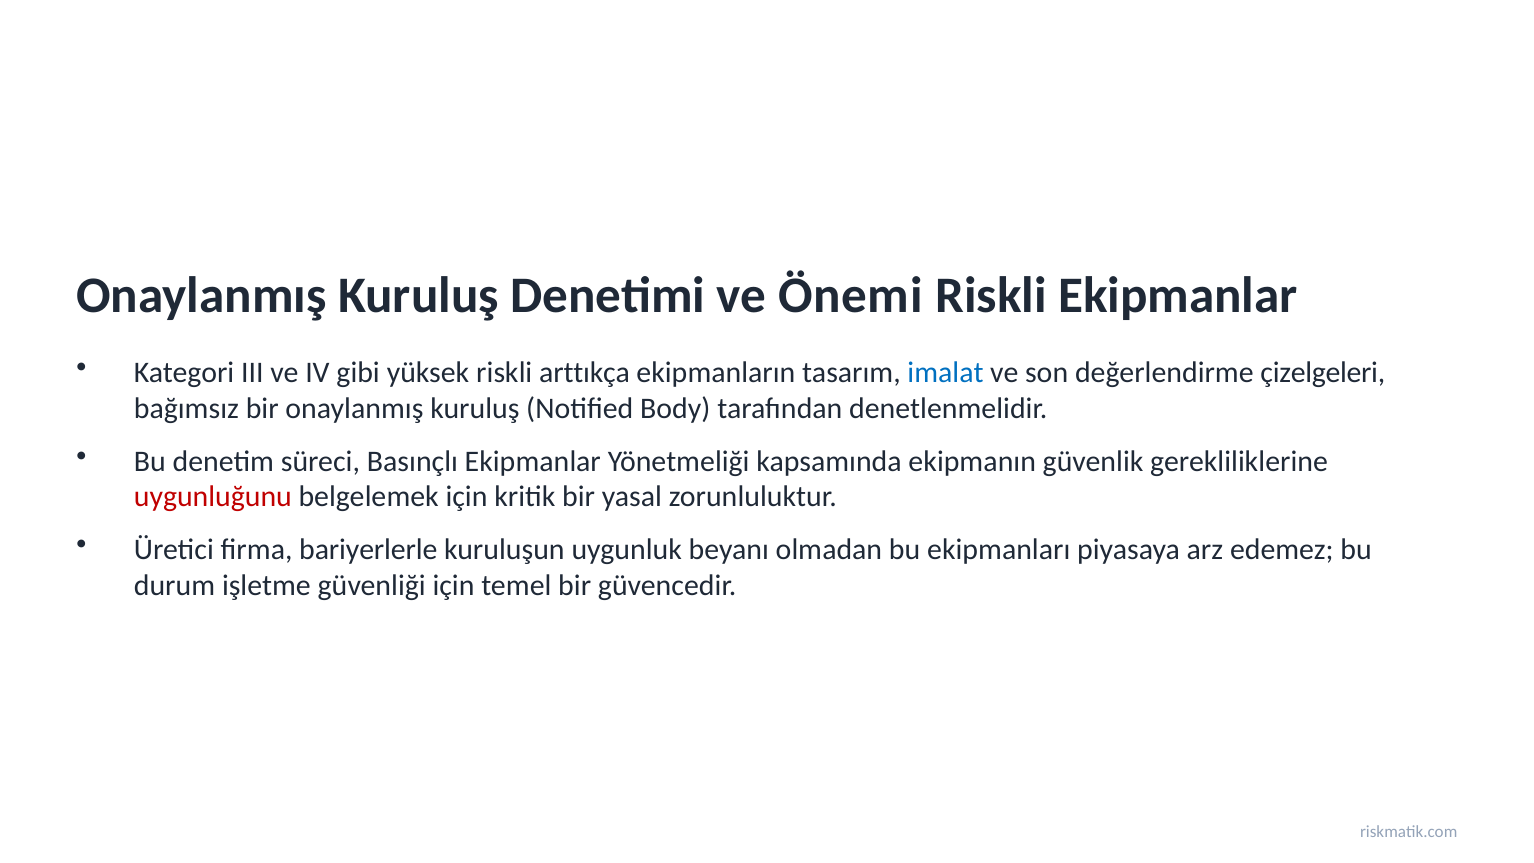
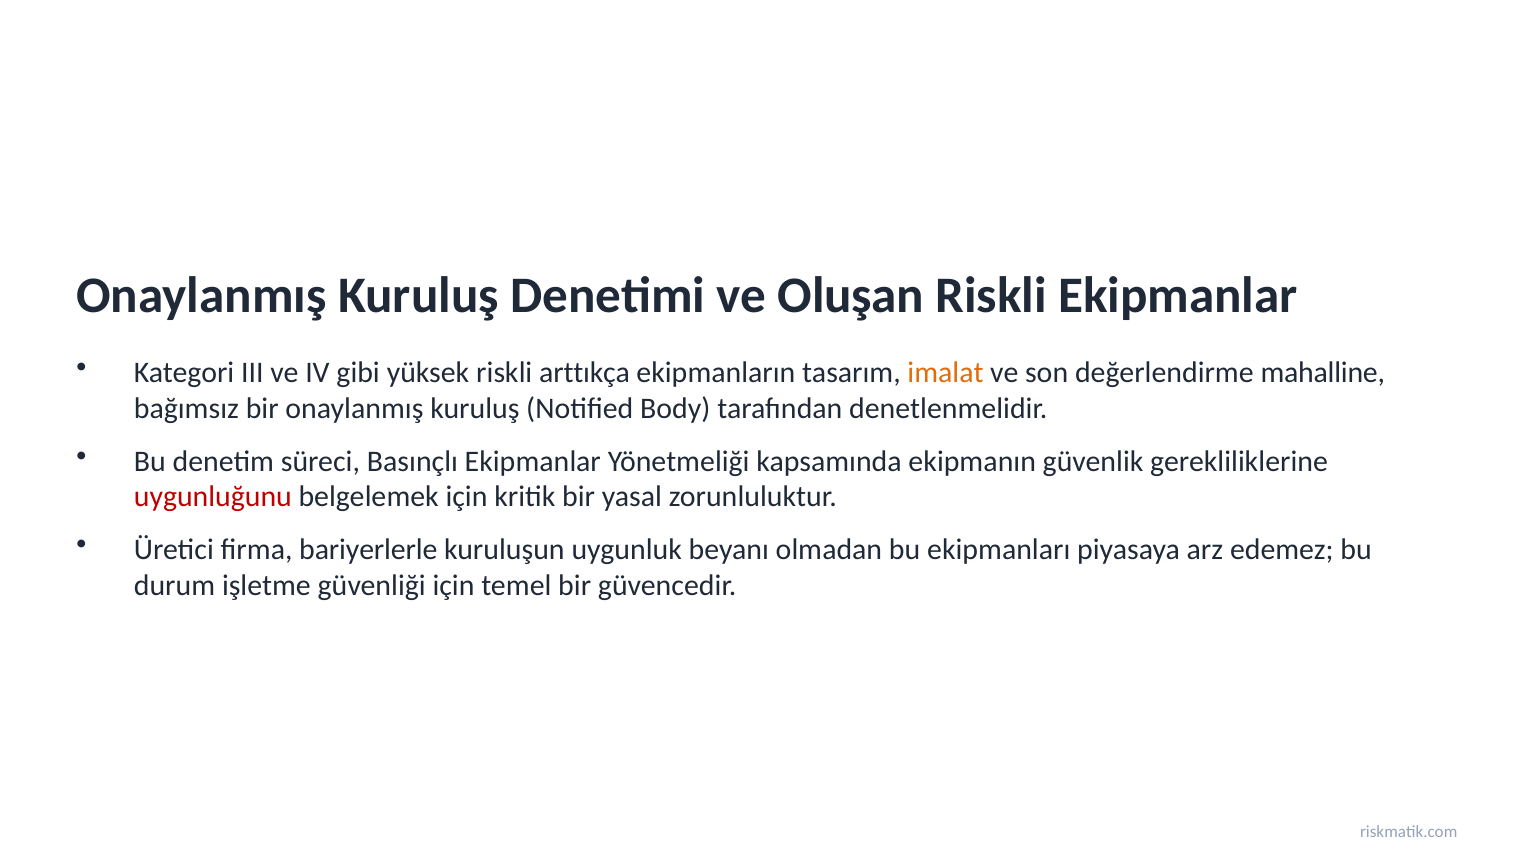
Önemi: Önemi -> Oluşan
imalat colour: blue -> orange
çizelgeleri: çizelgeleri -> mahalline
